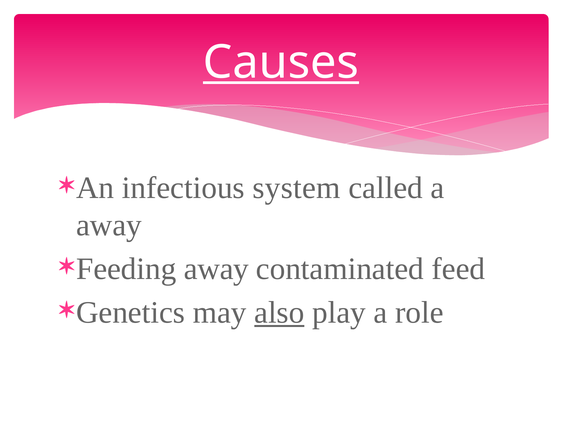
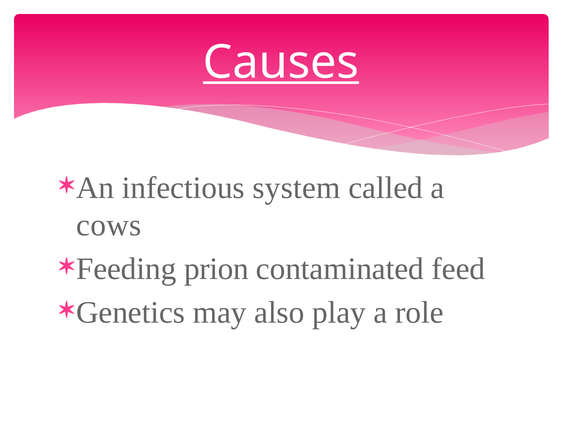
away at (109, 226): away -> cows
Feeding away: away -> prion
also underline: present -> none
